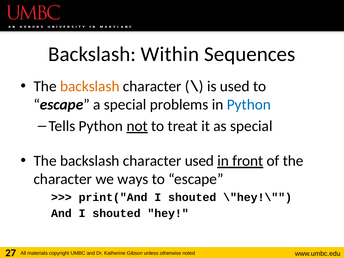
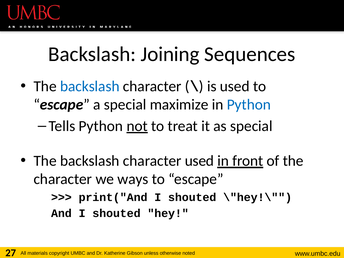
Within: Within -> Joining
backslash at (90, 86) colour: orange -> blue
problems: problems -> maximize
